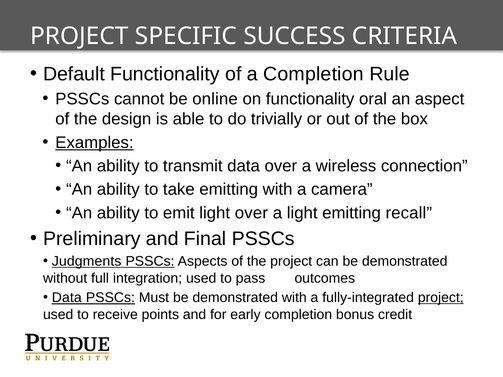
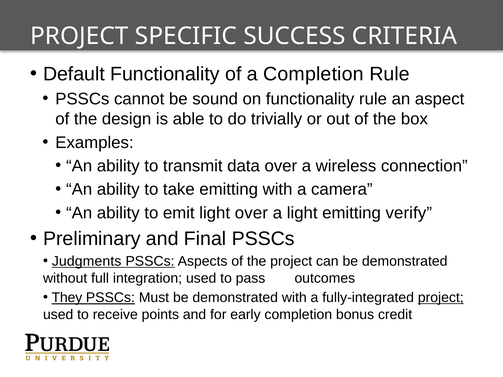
online: online -> sound
functionality oral: oral -> rule
Examples underline: present -> none
recall: recall -> verify
Data at (67, 298): Data -> They
